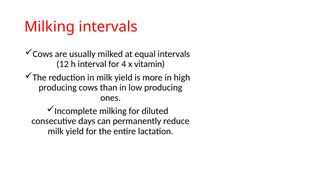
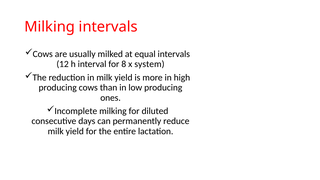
4: 4 -> 8
vitamin: vitamin -> system
